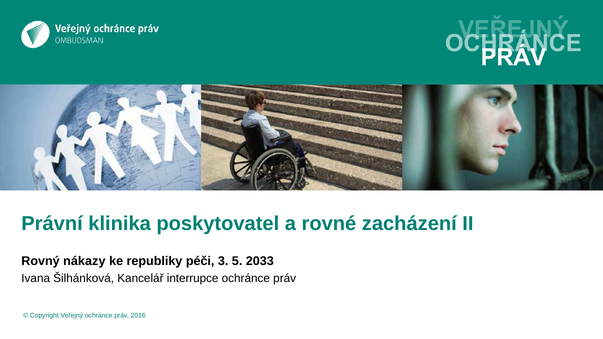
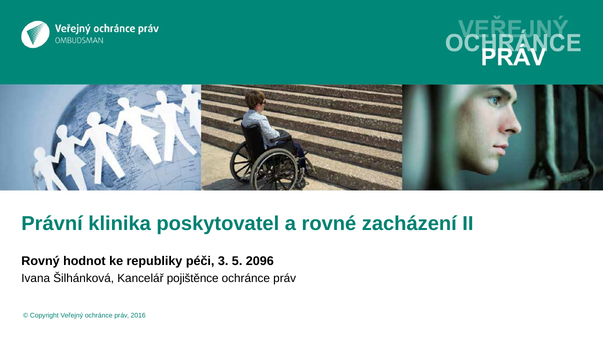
nákazy: nákazy -> hodnot
2033: 2033 -> 2096
interrupce: interrupce -> pojištěnce
